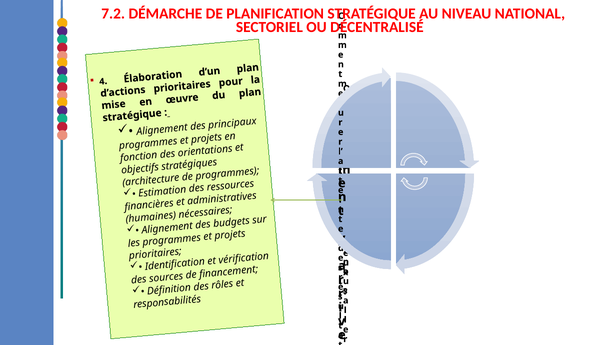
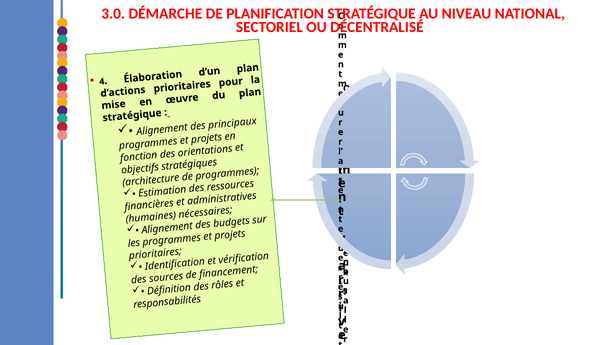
7.2: 7.2 -> 3.0
